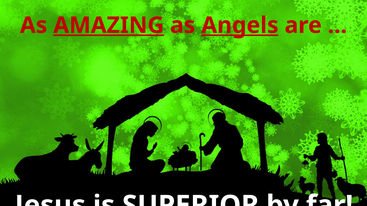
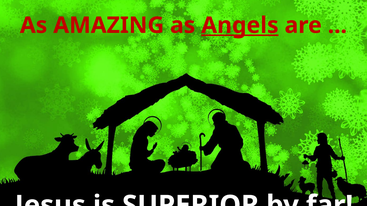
AMAZING underline: present -> none
